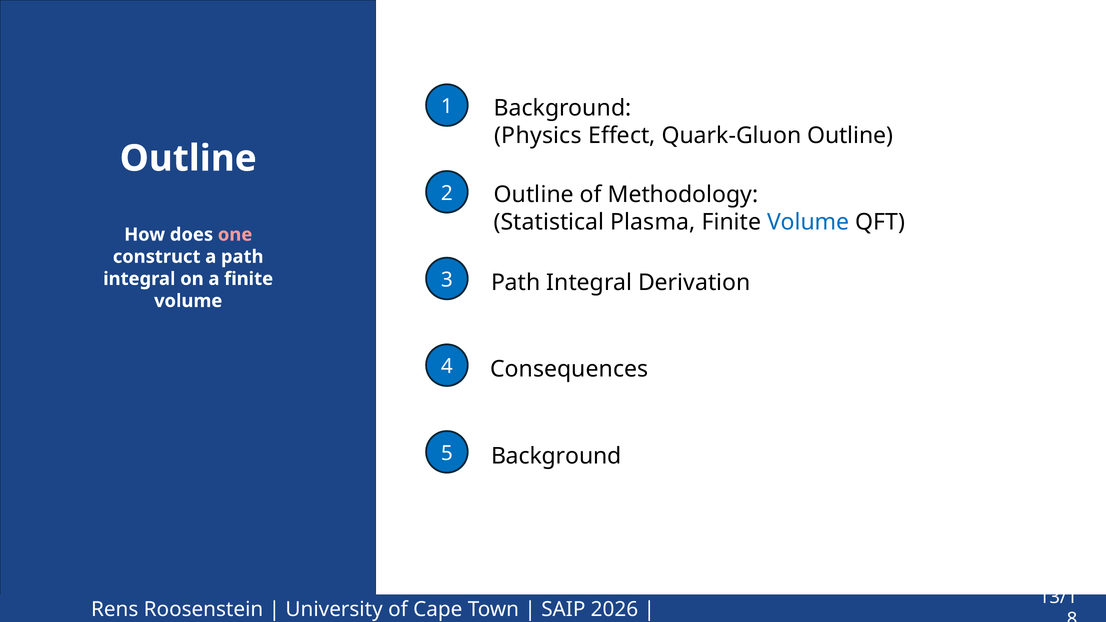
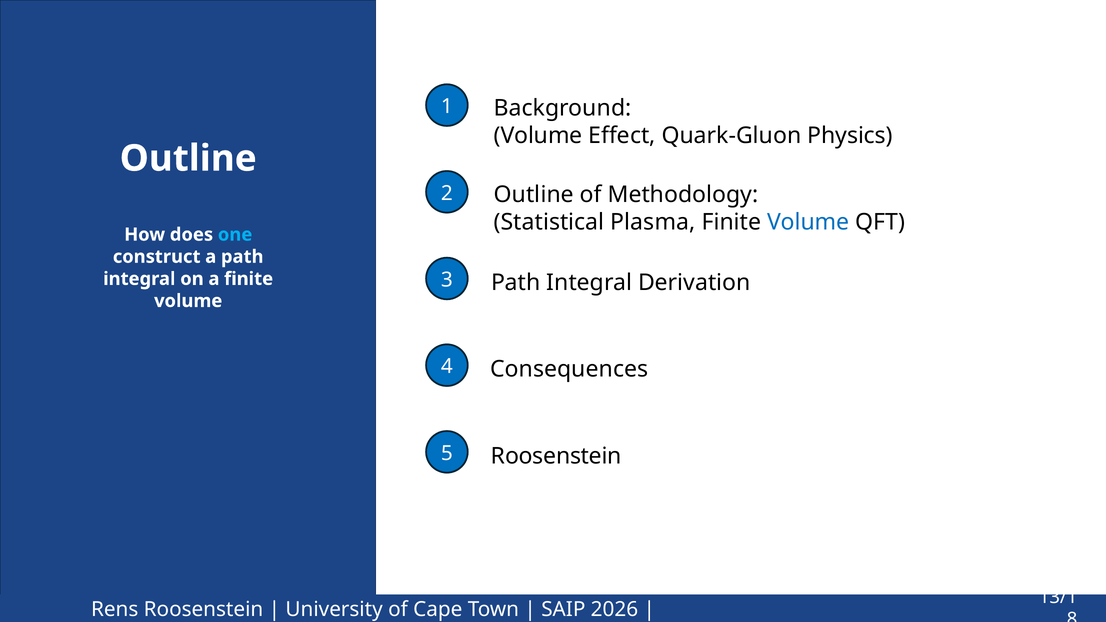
Physics at (538, 136): Physics -> Volume
Quark-Gluon Outline: Outline -> Physics
one colour: pink -> light blue
5 Background: Background -> Roosenstein
